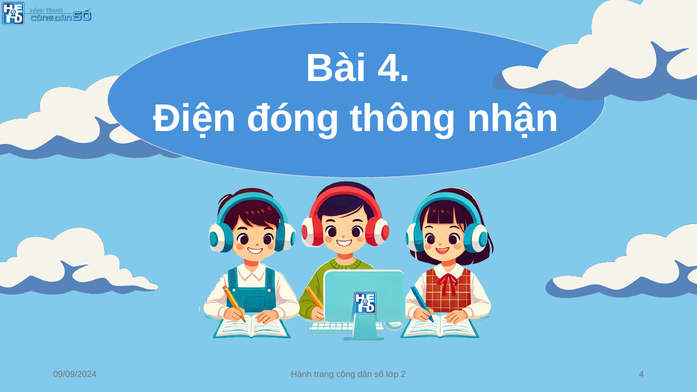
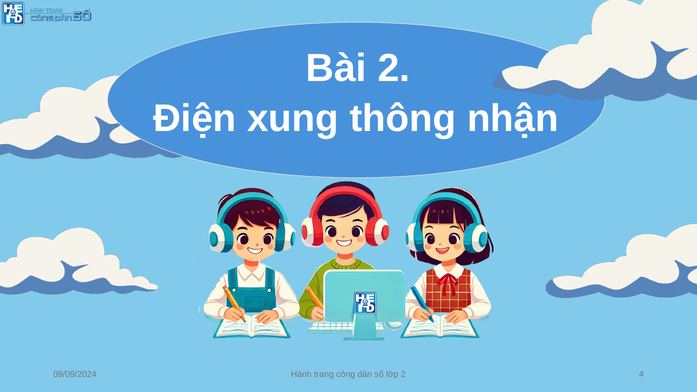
Bài 4: 4 -> 2
đóng: đóng -> xung
